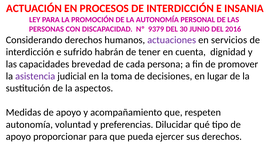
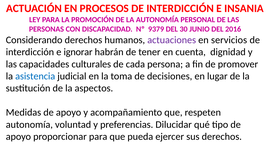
sufrido: sufrido -> ignorar
brevedad: brevedad -> culturales
asistencia colour: purple -> blue
